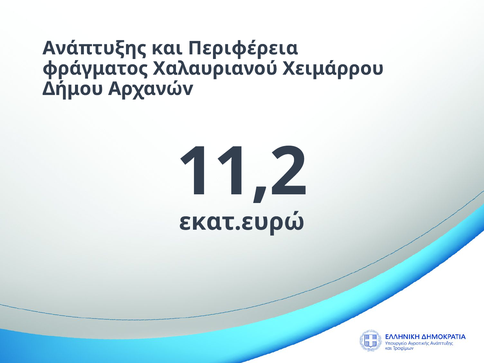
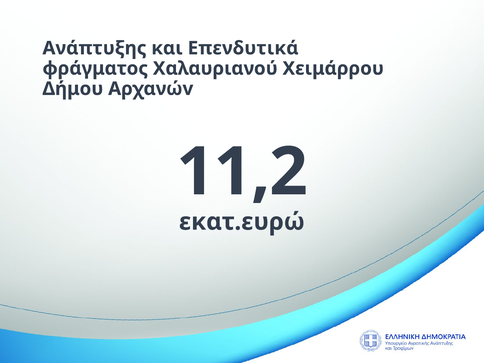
Περιφέρεια: Περιφέρεια -> Επενδυτικά
